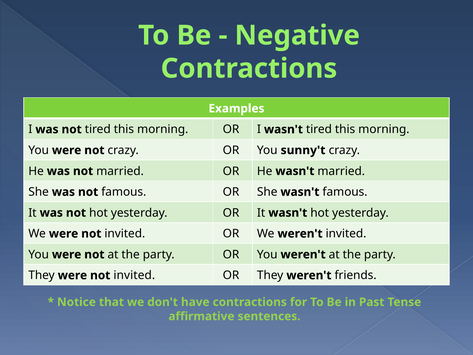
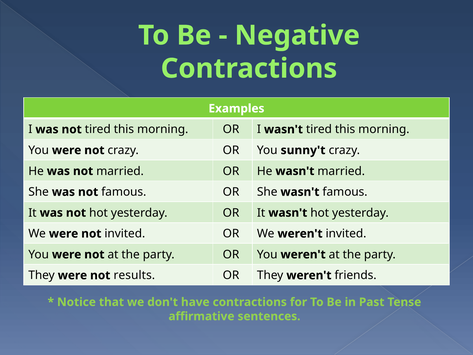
They were not invited: invited -> results
